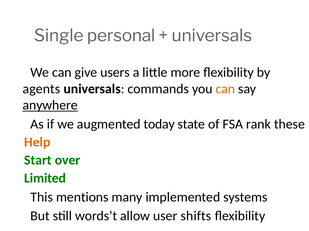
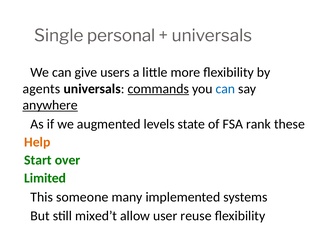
commands underline: none -> present
can at (225, 89) colour: orange -> blue
today: today -> levels
mentions: mentions -> someone
words’t: words’t -> mixed’t
shifts: shifts -> reuse
